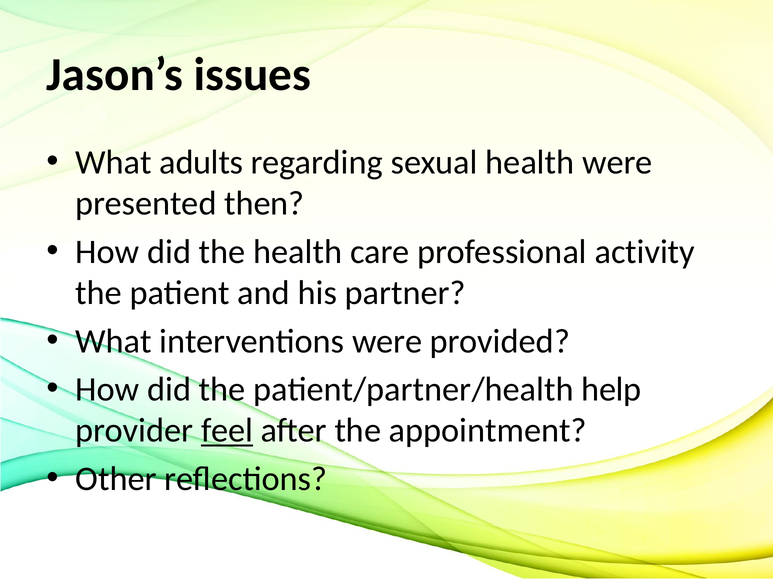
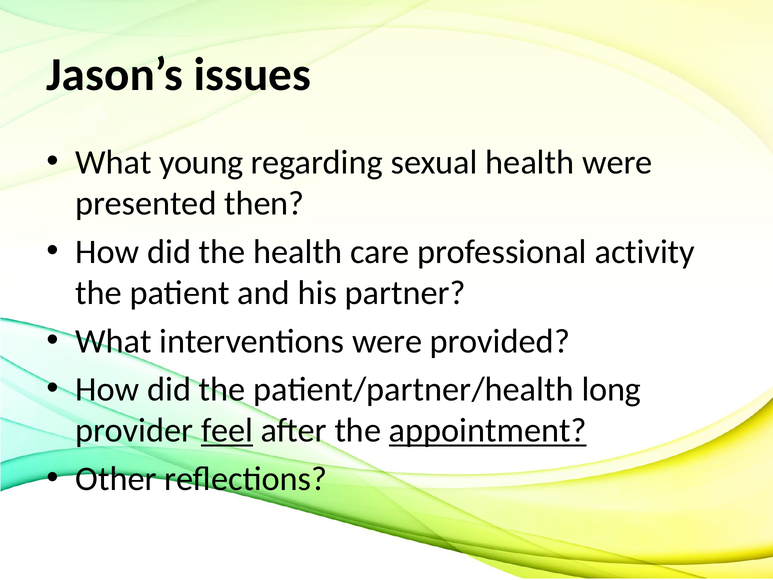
adults: adults -> young
help: help -> long
appointment underline: none -> present
